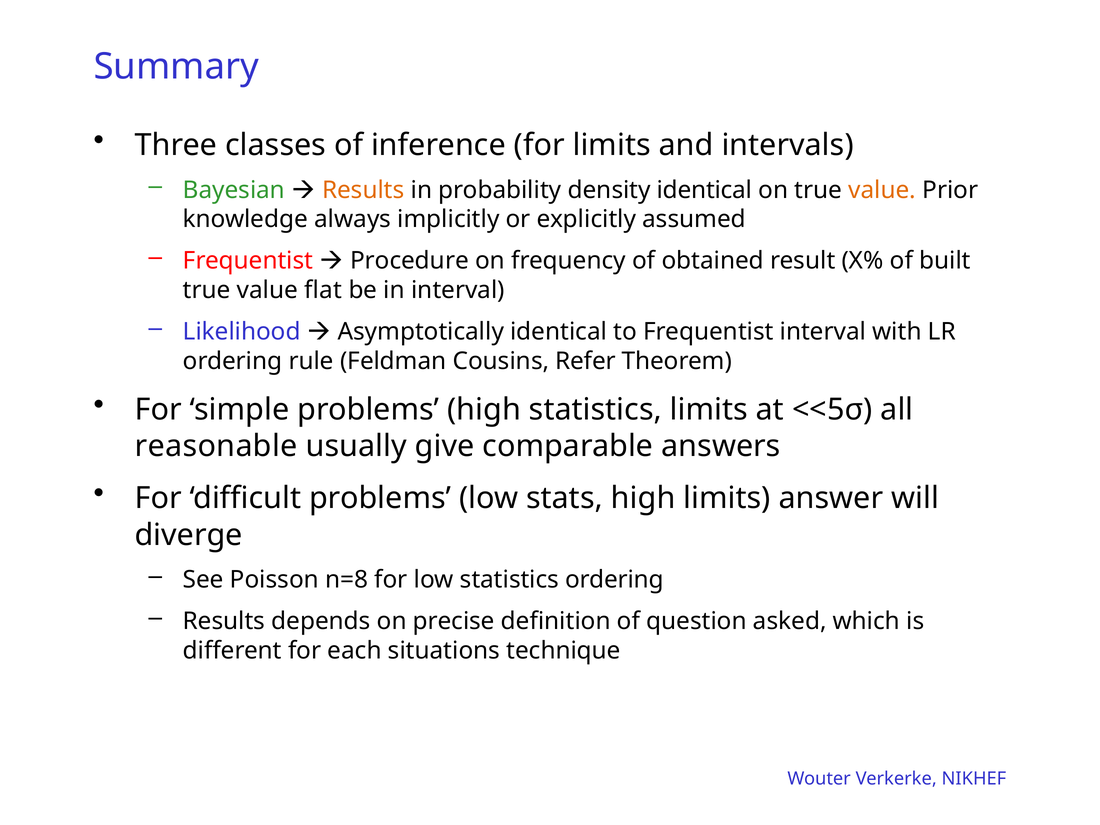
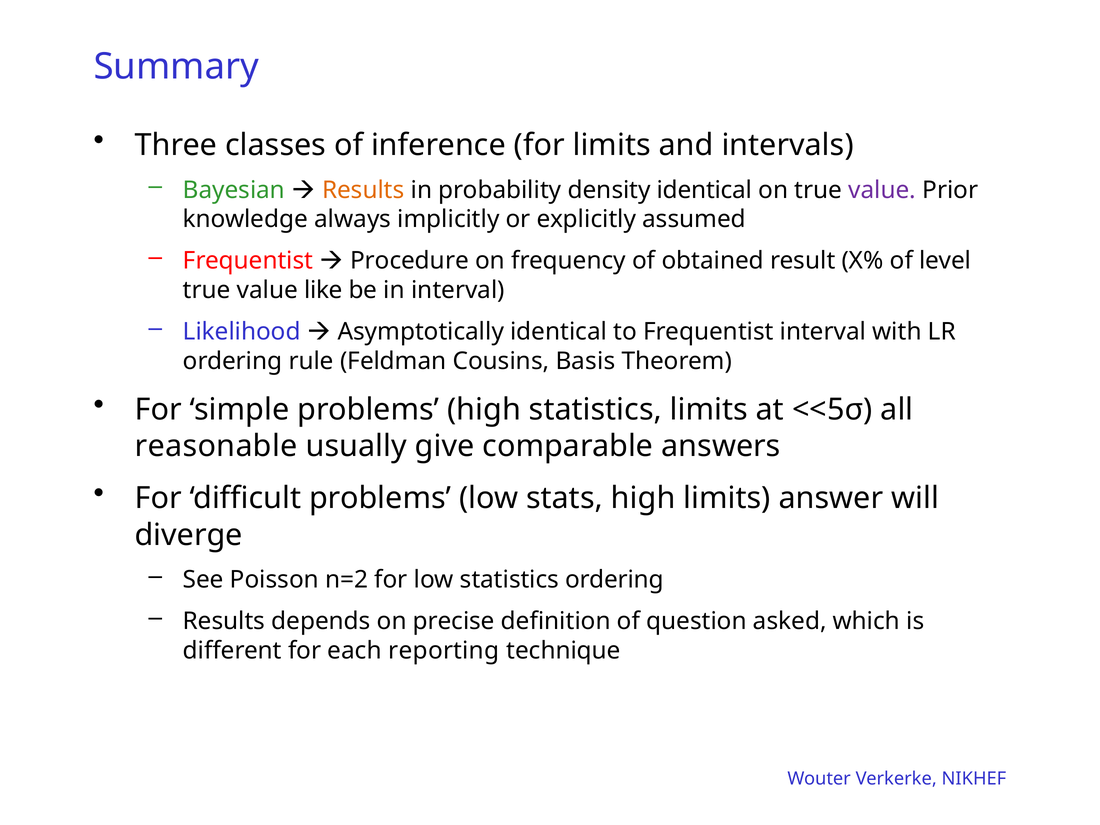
value at (882, 190) colour: orange -> purple
built: built -> level
flat: flat -> like
Refer: Refer -> Basis
n=8: n=8 -> n=2
situations: situations -> reporting
